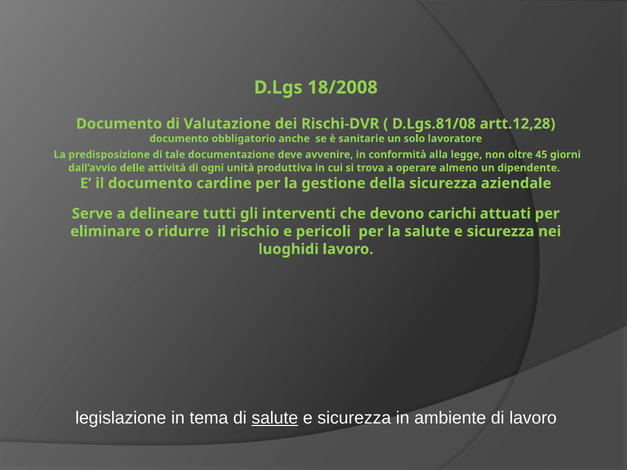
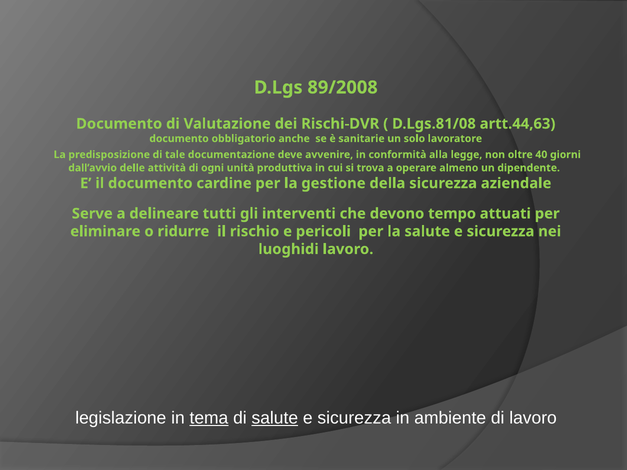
18/2008: 18/2008 -> 89/2008
artt.12,28: artt.12,28 -> artt.44,63
45: 45 -> 40
carichi: carichi -> tempo
tema underline: none -> present
